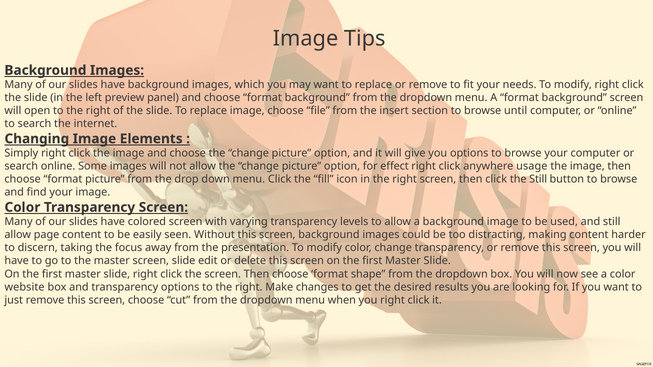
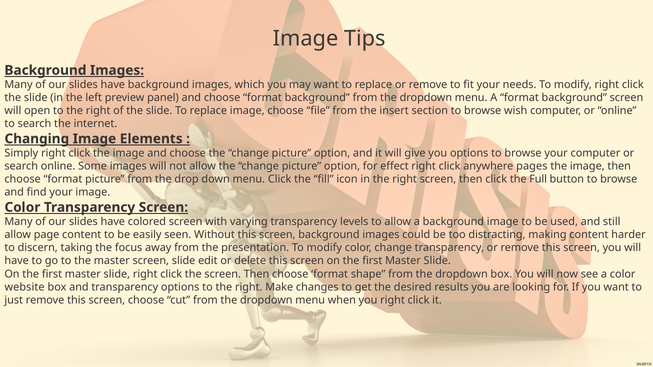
until: until -> wish
usage: usage -> pages
the Still: Still -> Full
